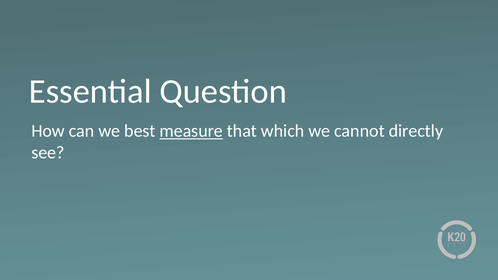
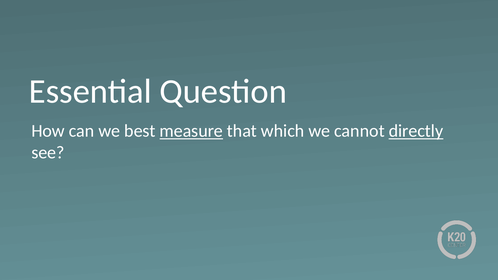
directly underline: none -> present
